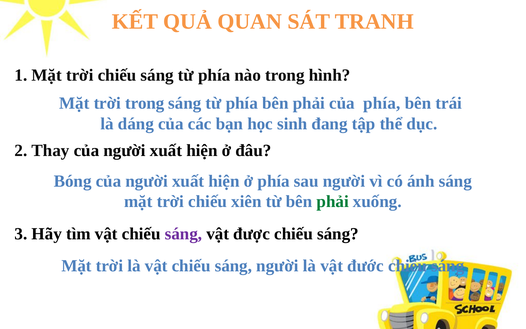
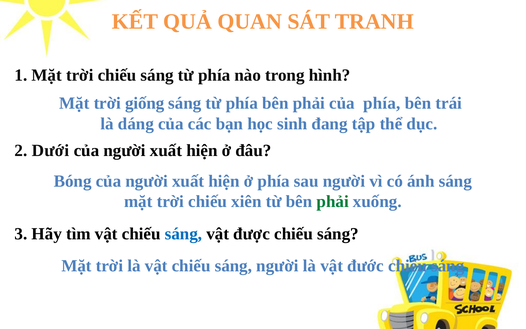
trời trong: trong -> giống
Thay: Thay -> Dưới
sáng at (183, 234) colour: purple -> blue
